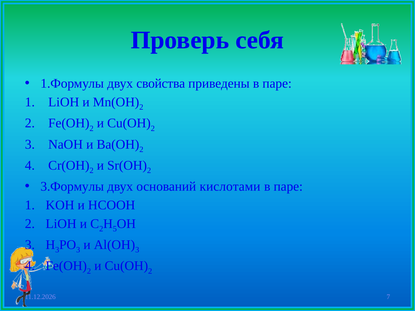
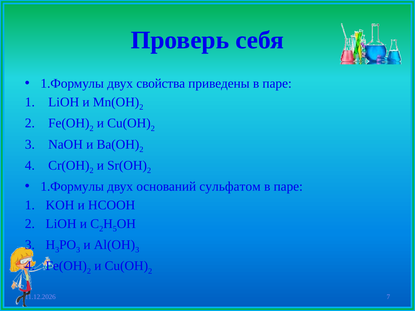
3.Формулы at (72, 187): 3.Формулы -> 1.Формулы
кислотами: кислотами -> сульфатом
